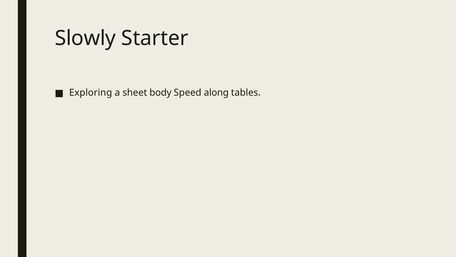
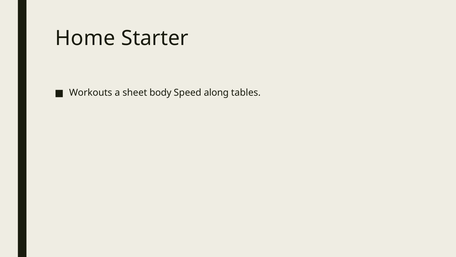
Slowly: Slowly -> Home
Exploring: Exploring -> Workouts
